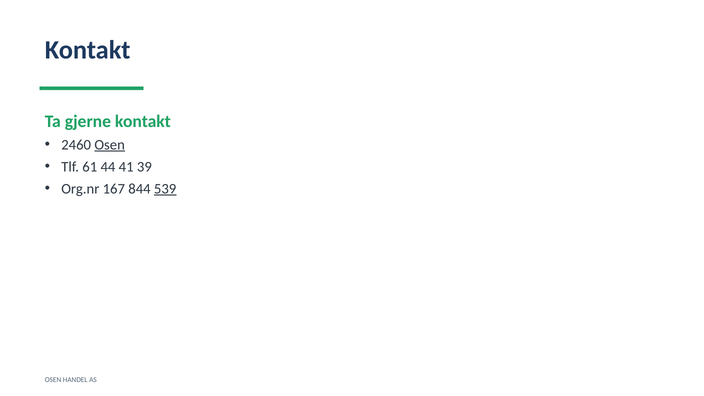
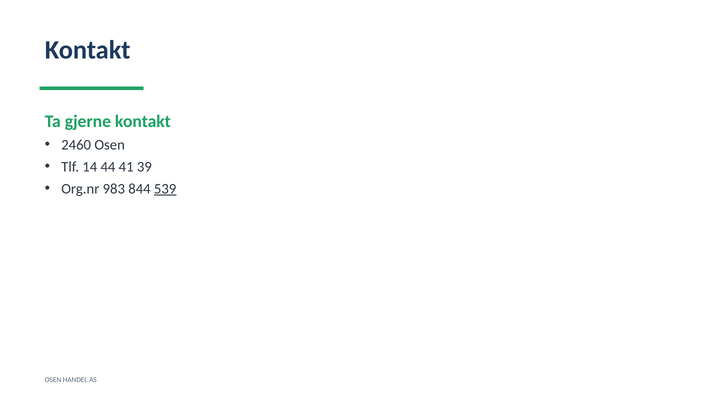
Osen at (110, 145) underline: present -> none
61: 61 -> 14
167: 167 -> 983
